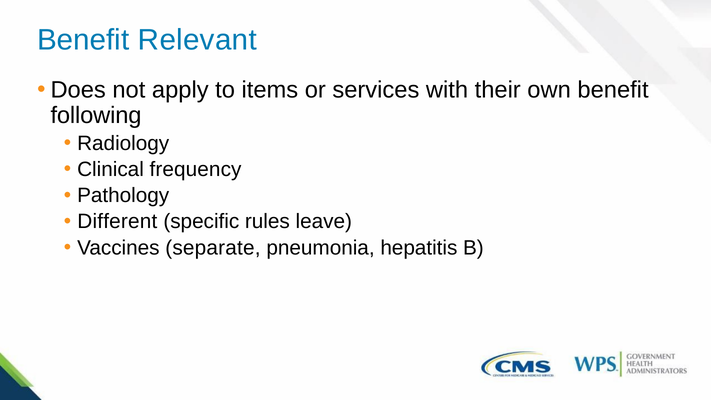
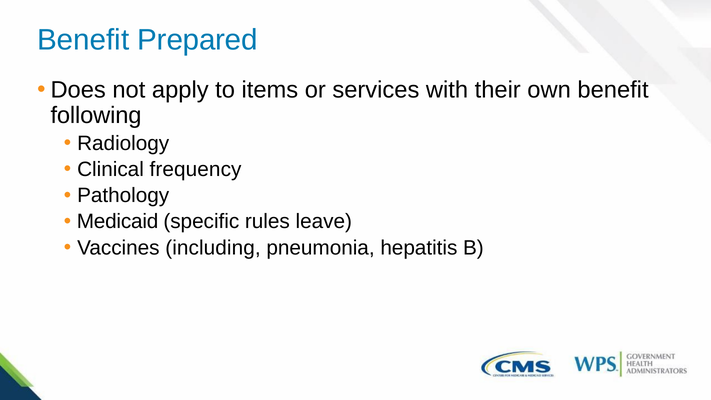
Relevant: Relevant -> Prepared
Different: Different -> Medicaid
separate: separate -> including
